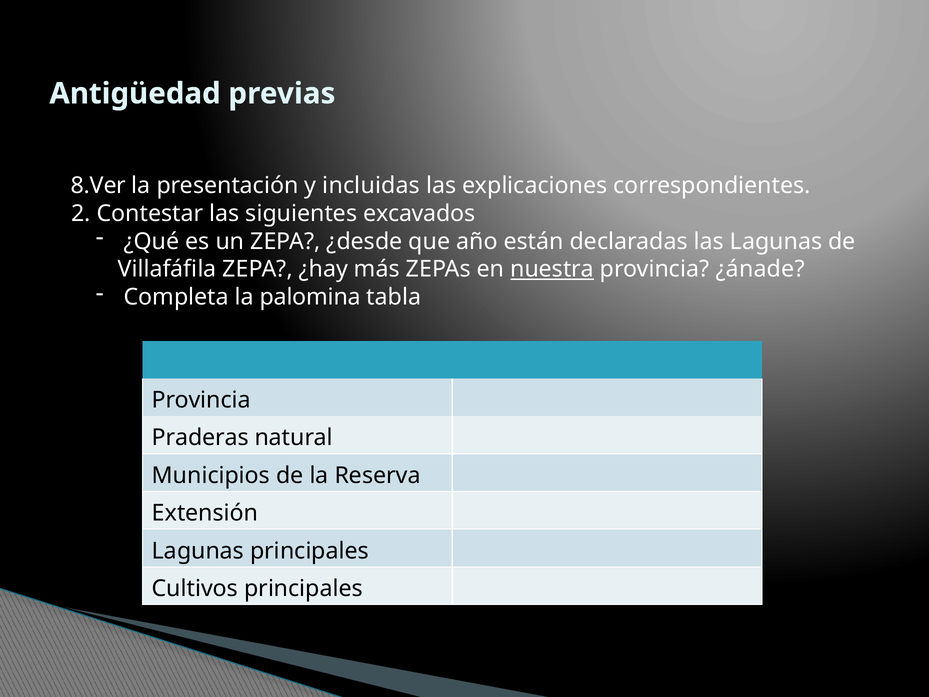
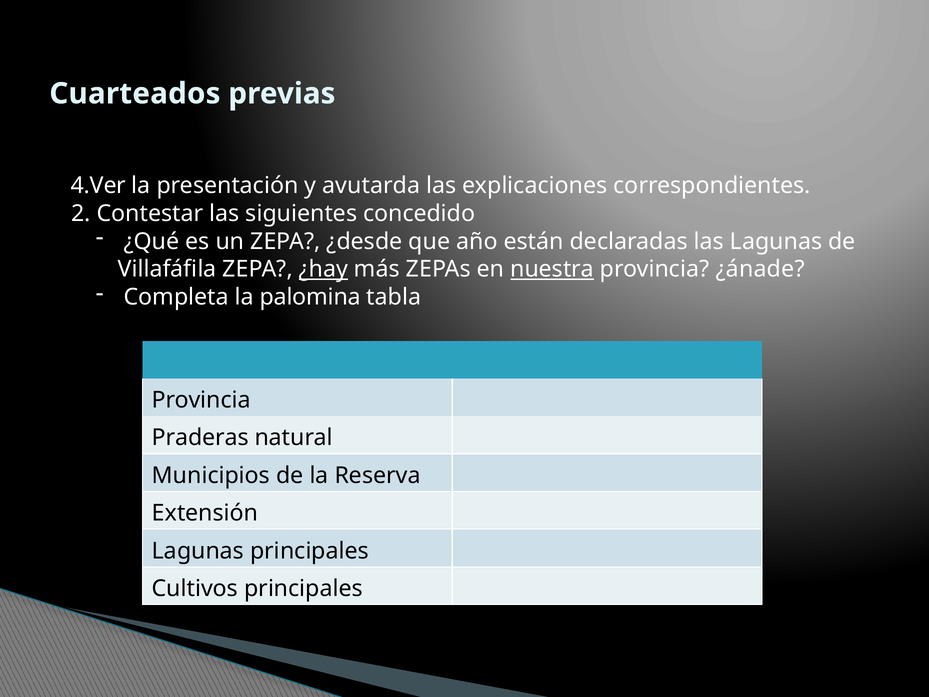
Antigüedad: Antigüedad -> Cuarteados
8.Ver: 8.Ver -> 4.Ver
incluidas: incluidas -> avutarda
excavados: excavados -> concedido
¿hay underline: none -> present
